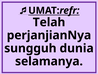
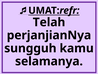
dunia: dunia -> kamu
